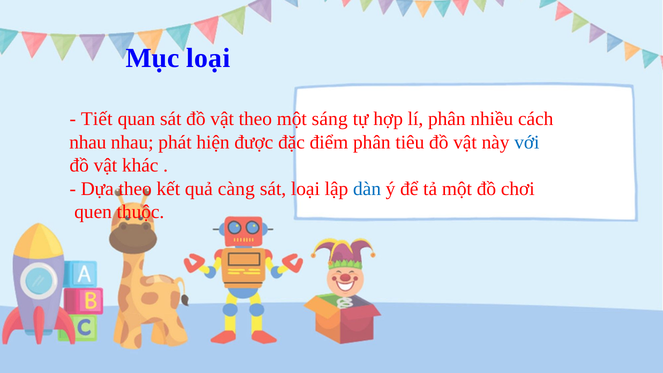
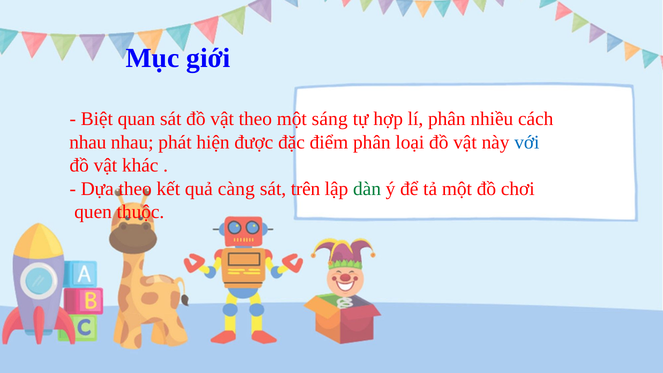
Mục loại: loại -> giới
Tiết: Tiết -> Biệt
tiêu: tiêu -> loại
sát loại: loại -> trên
dàn colour: blue -> green
